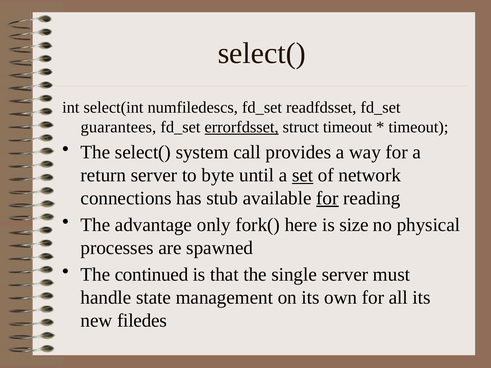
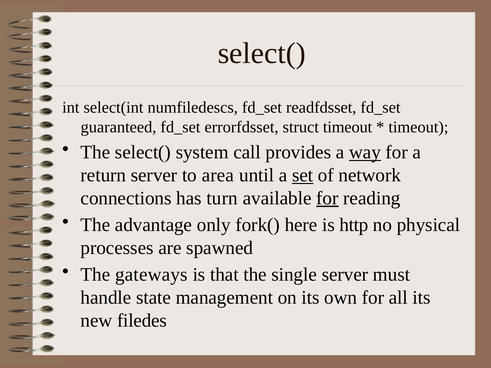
guarantees: guarantees -> guaranteed
errorfdsset underline: present -> none
way underline: none -> present
byte: byte -> area
stub: stub -> turn
size: size -> http
continued: continued -> gateways
